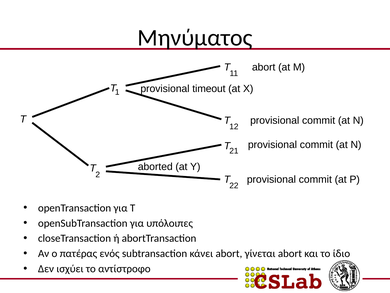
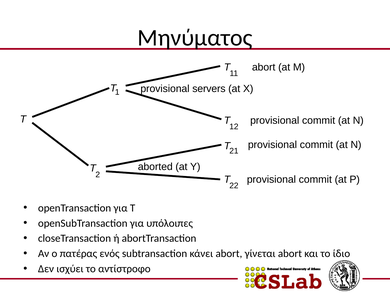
timeout: timeout -> servers
